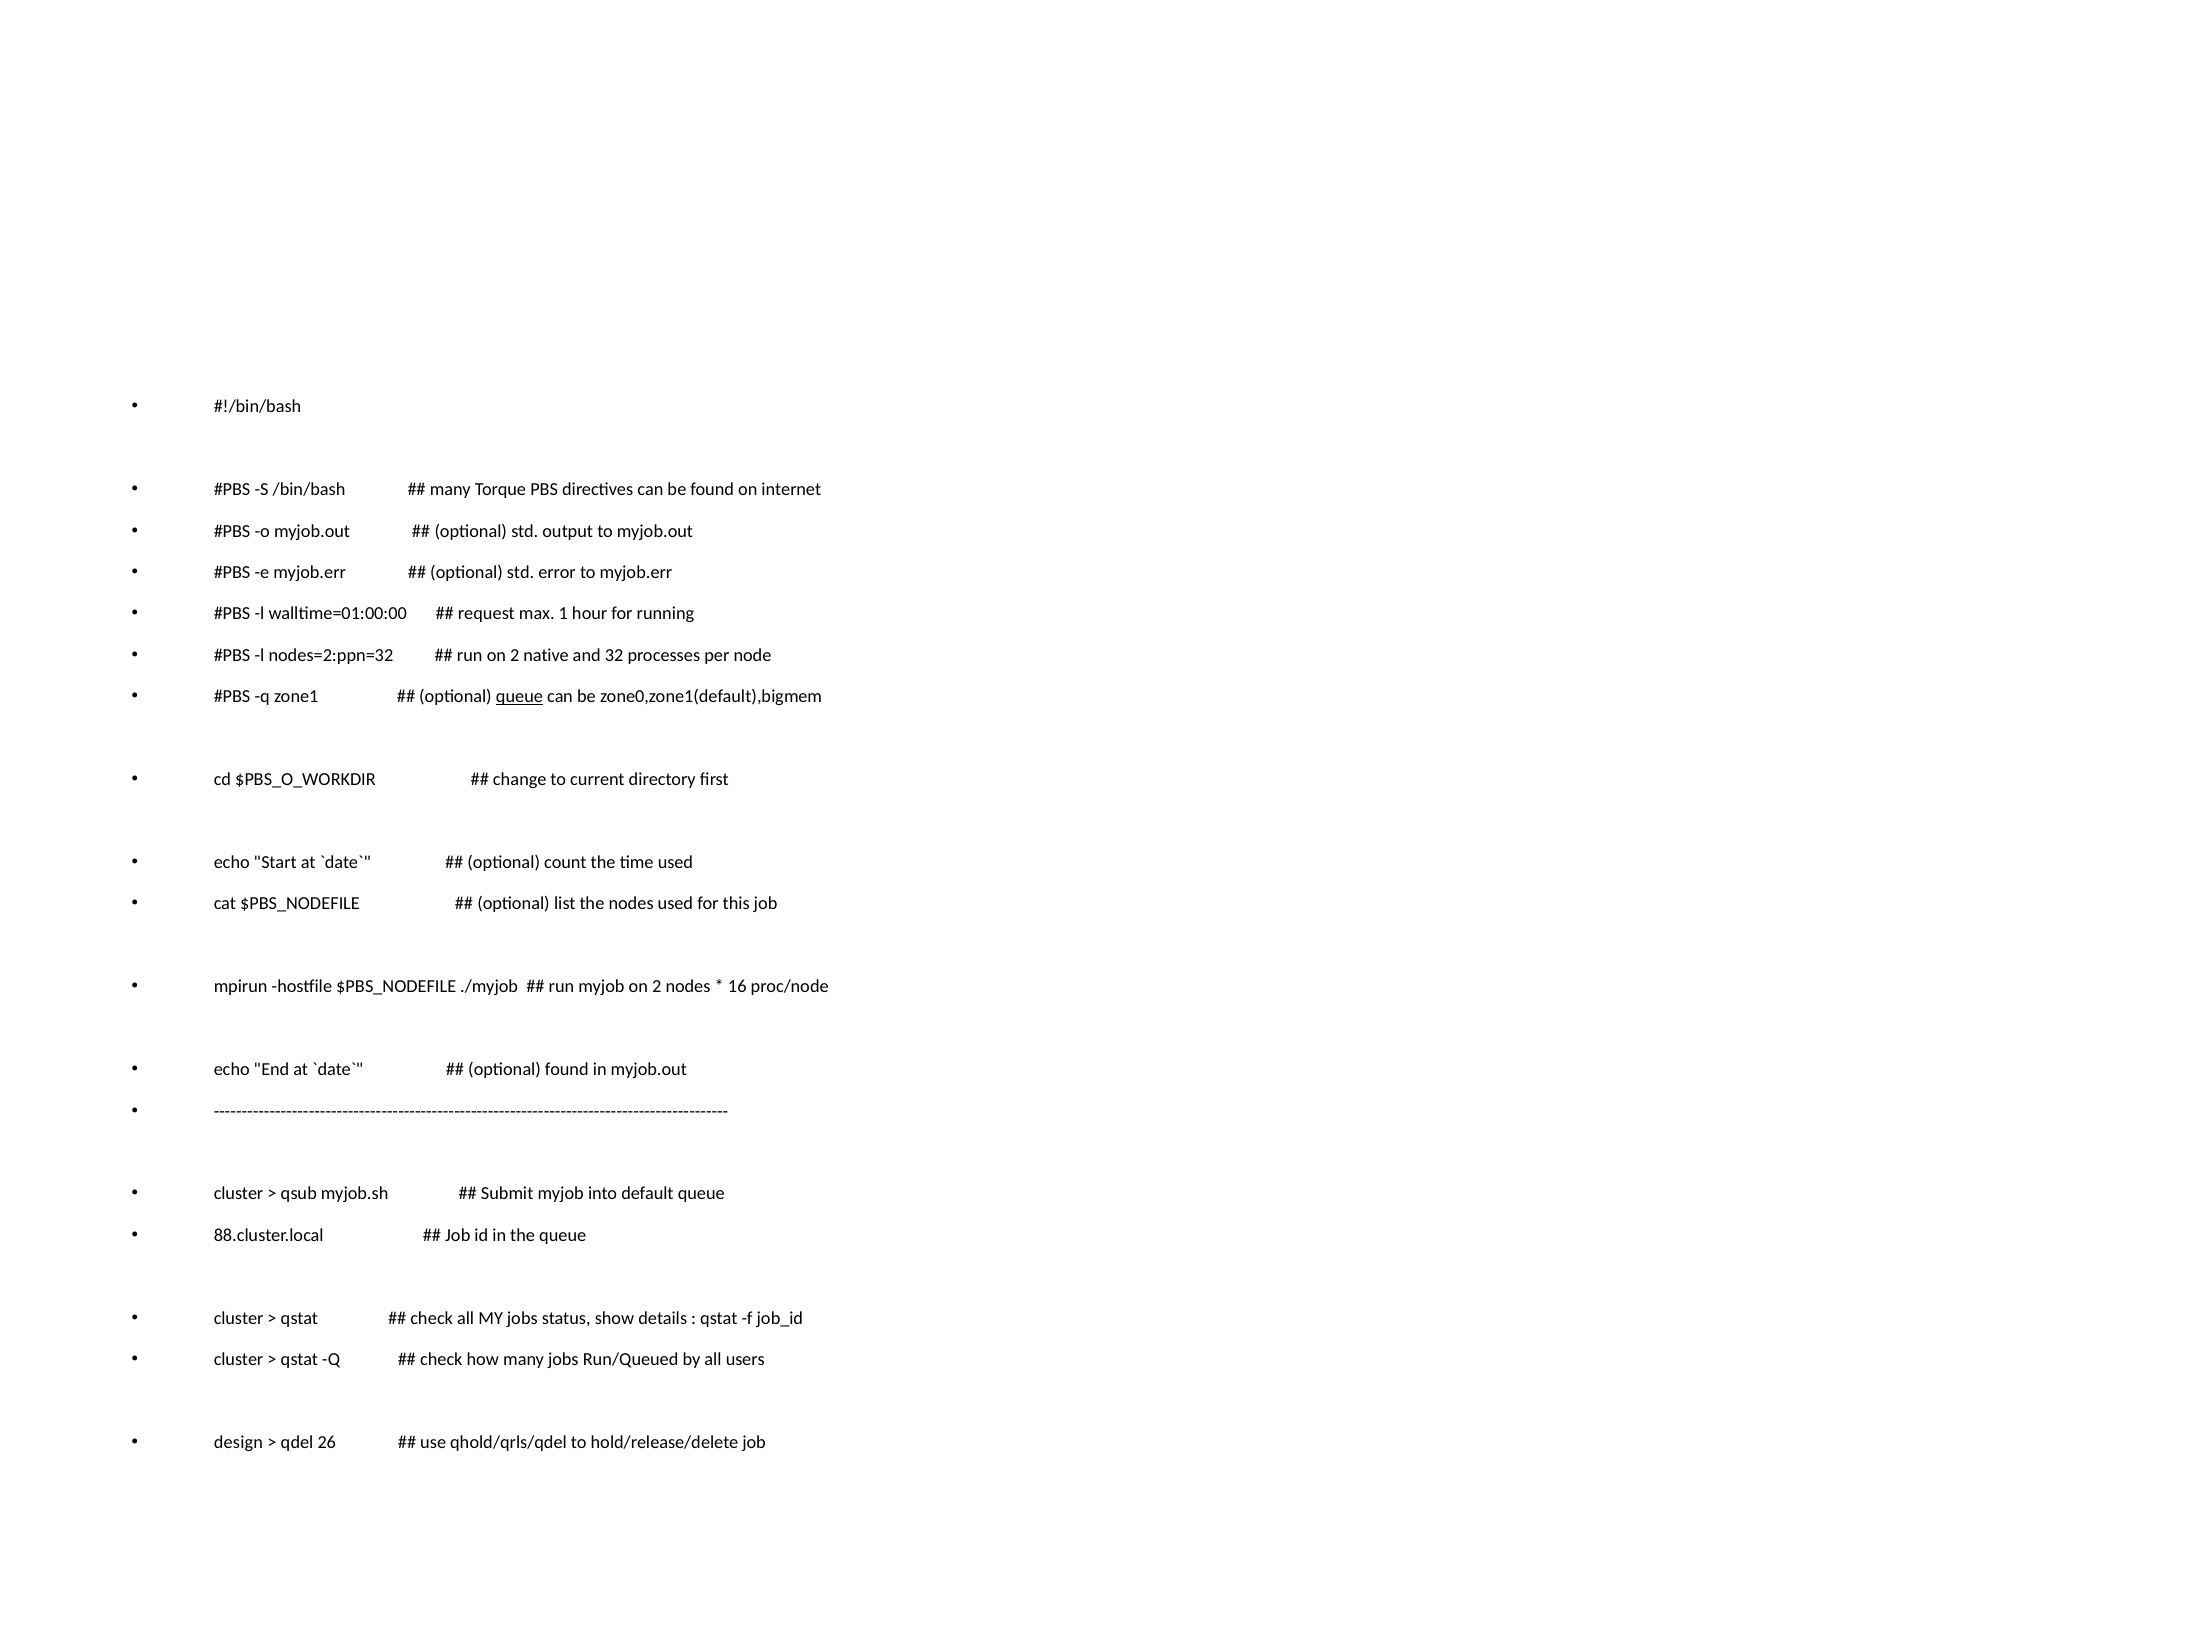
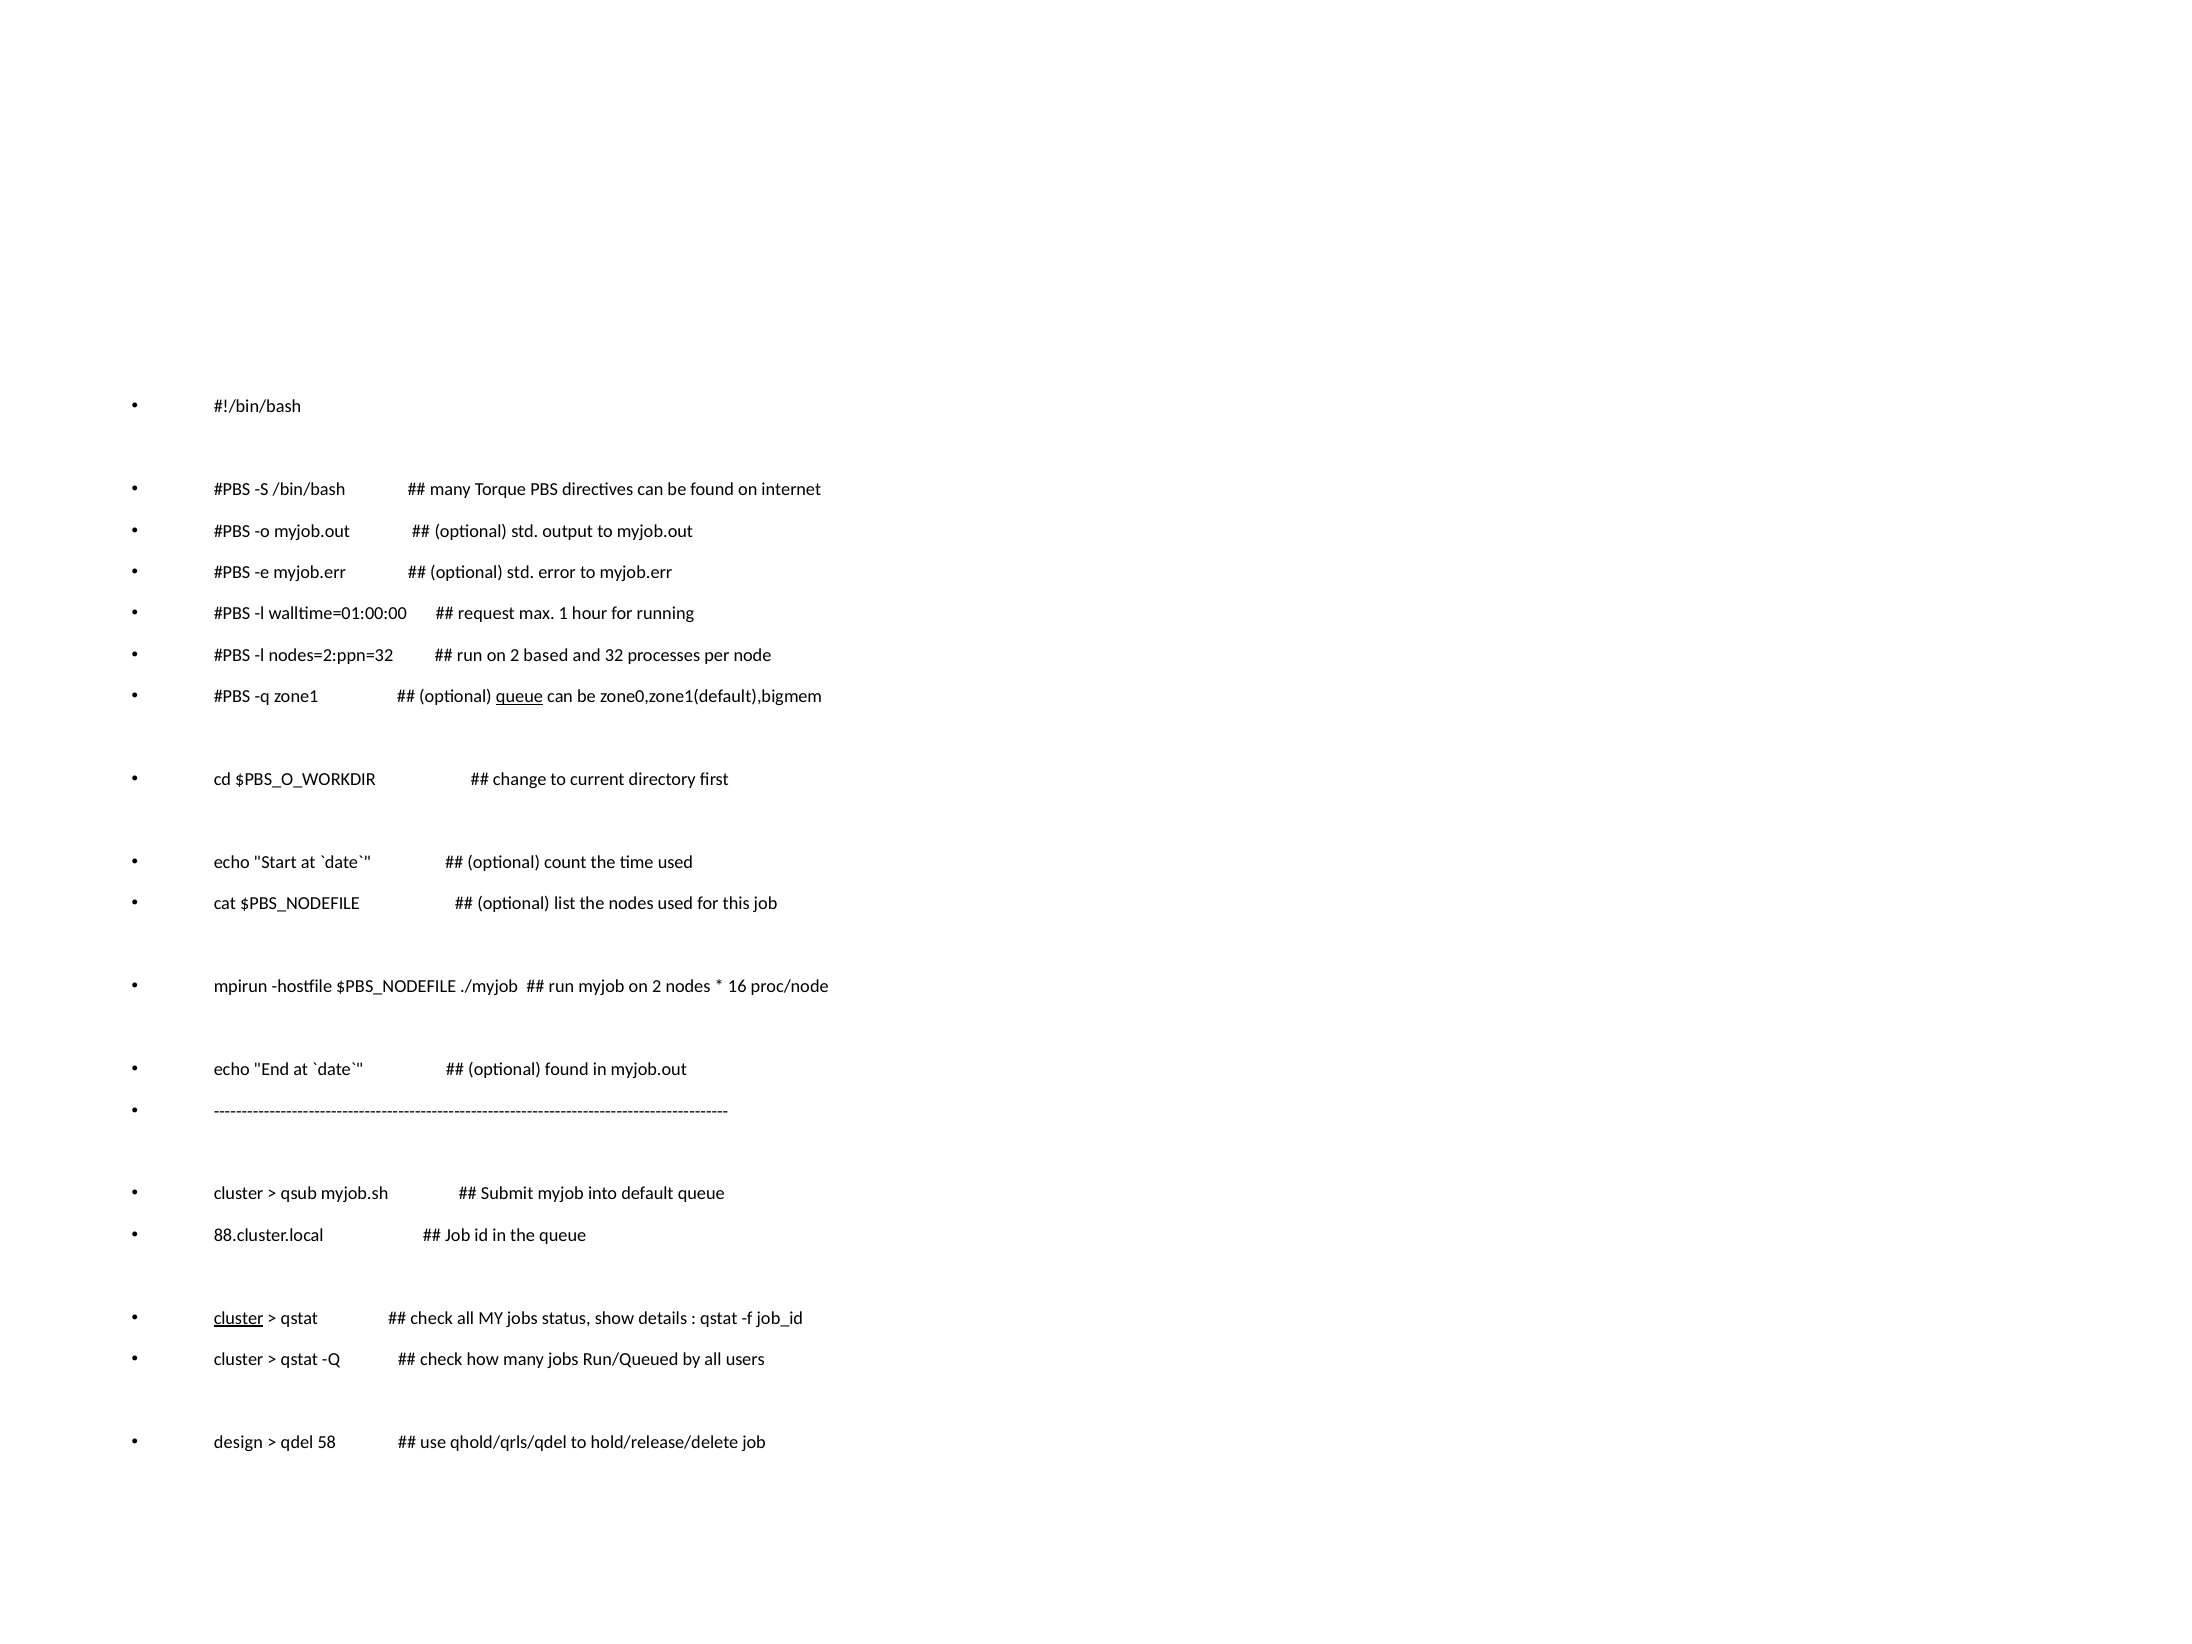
native: native -> based
cluster at (239, 1318) underline: none -> present
26: 26 -> 58
